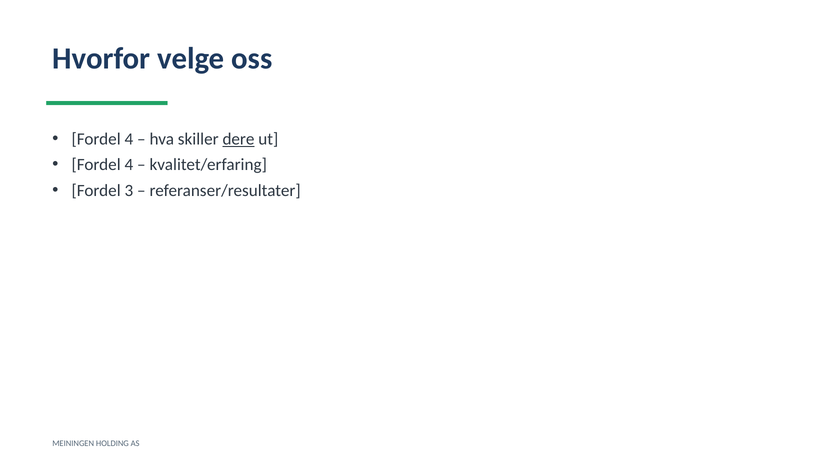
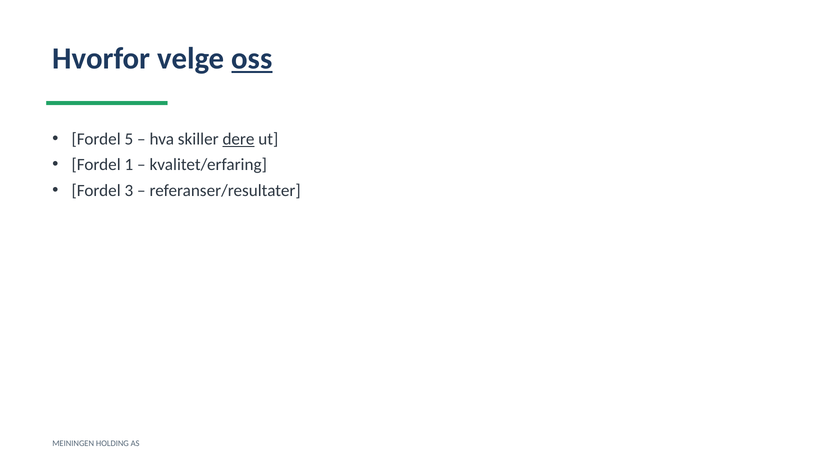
oss underline: none -> present
4 at (129, 139): 4 -> 5
4 at (129, 165): 4 -> 1
